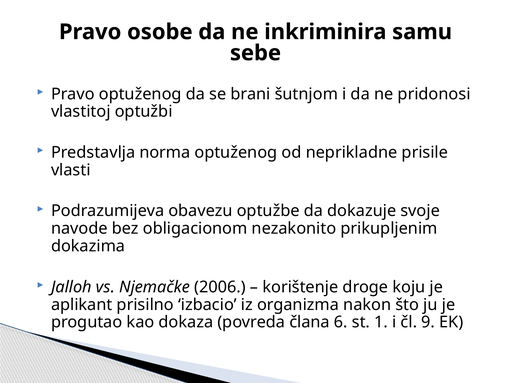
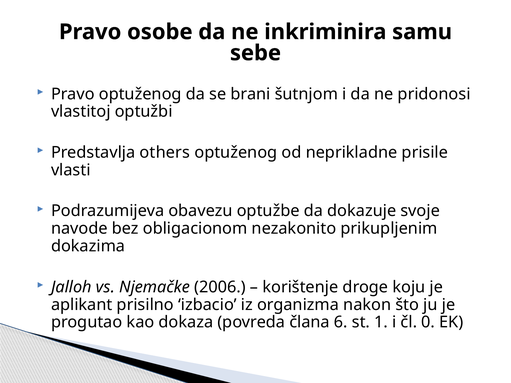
norma: norma -> others
9: 9 -> 0
